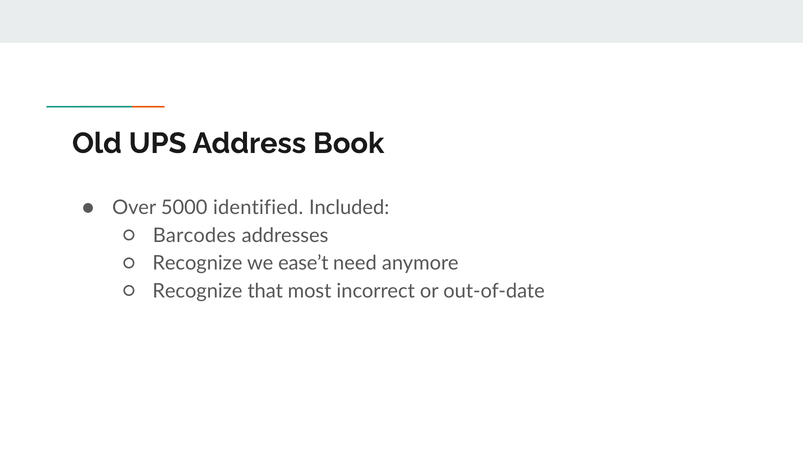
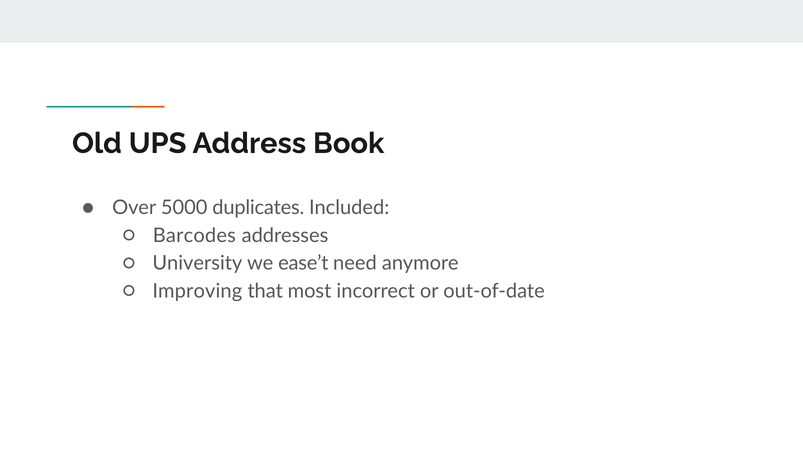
identified: identified -> duplicates
Recognize at (197, 263): Recognize -> University
Recognize at (197, 291): Recognize -> Improving
